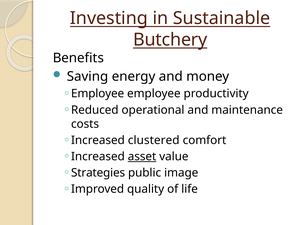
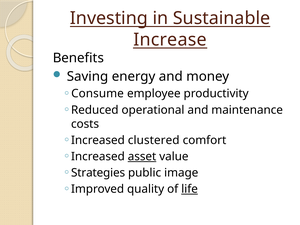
Butchery: Butchery -> Increase
Employee at (98, 94): Employee -> Consume
life underline: none -> present
